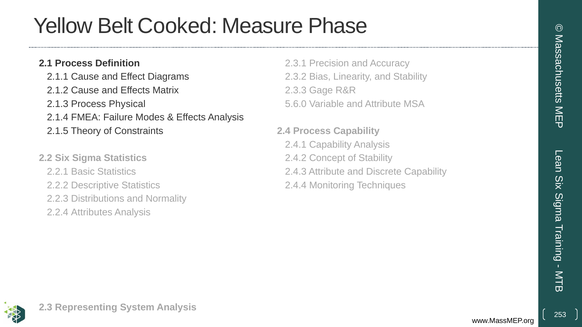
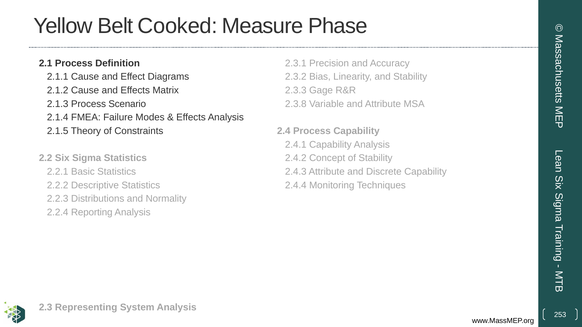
Physical: Physical -> Scenario
5.6.0: 5.6.0 -> 2.3.8
Attributes: Attributes -> Reporting
